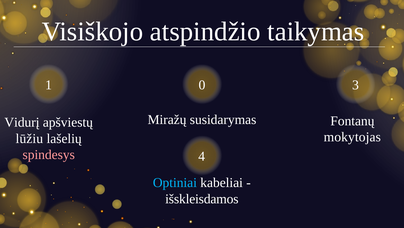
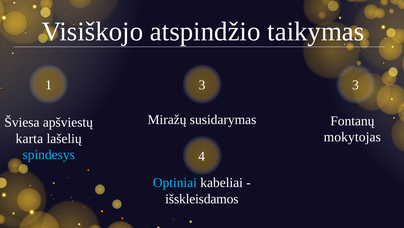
1 0: 0 -> 3
Vidurį: Vidurį -> Šviesa
lūžiu: lūžiu -> karta
spindesys colour: pink -> light blue
